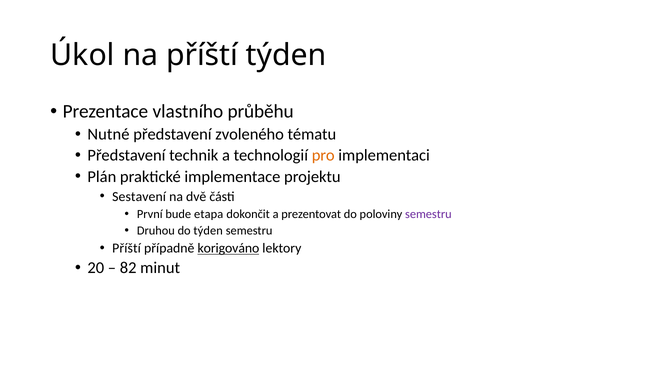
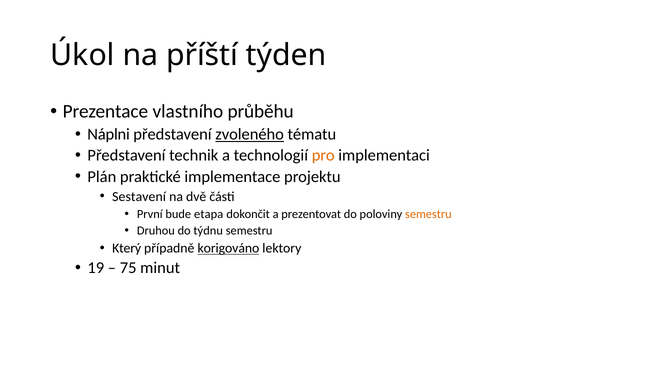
Nutné: Nutné -> Náplni
zvoleného underline: none -> present
semestru at (428, 214) colour: purple -> orange
do týden: týden -> týdnu
Příští at (127, 248): Příští -> Který
20: 20 -> 19
82: 82 -> 75
